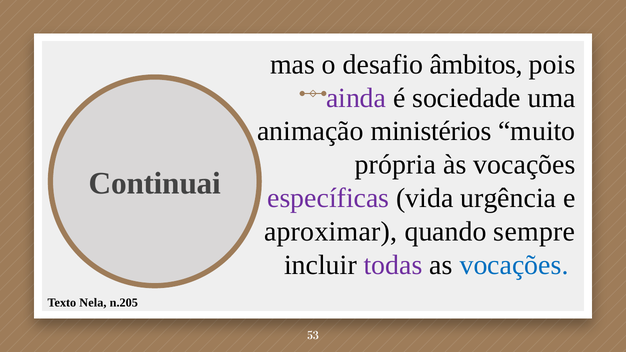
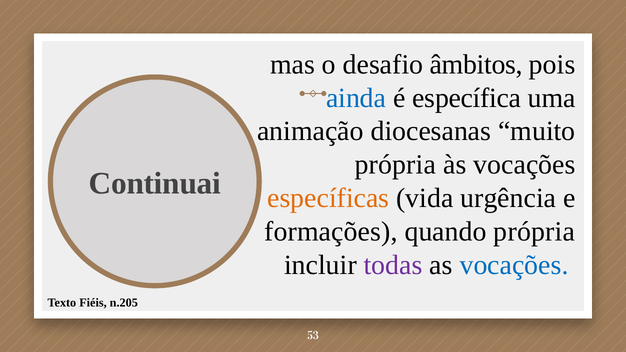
ainda colour: purple -> blue
sociedade: sociedade -> específica
ministérios: ministérios -> diocesanas
específicas colour: purple -> orange
aproximar: aproximar -> formações
quando sempre: sempre -> própria
Nela: Nela -> Fiéis
